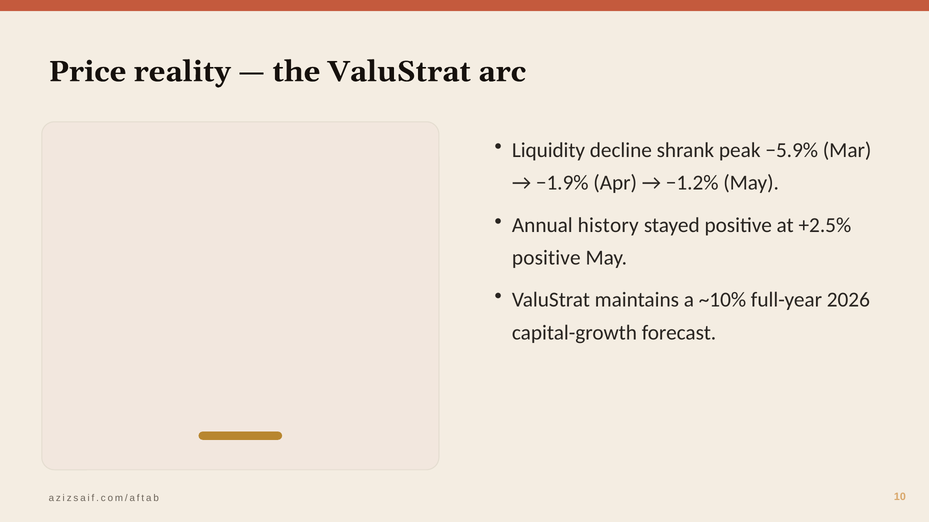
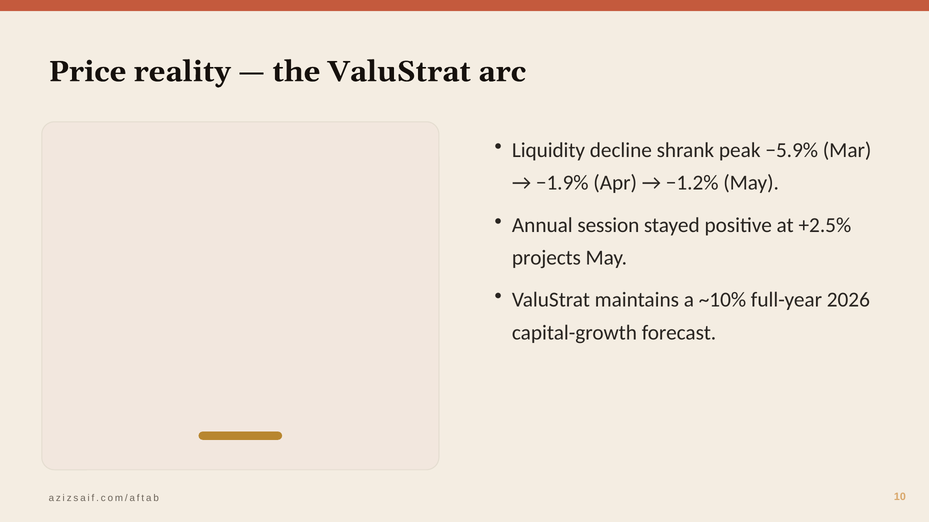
history: history -> session
positive at (546, 258): positive -> projects
